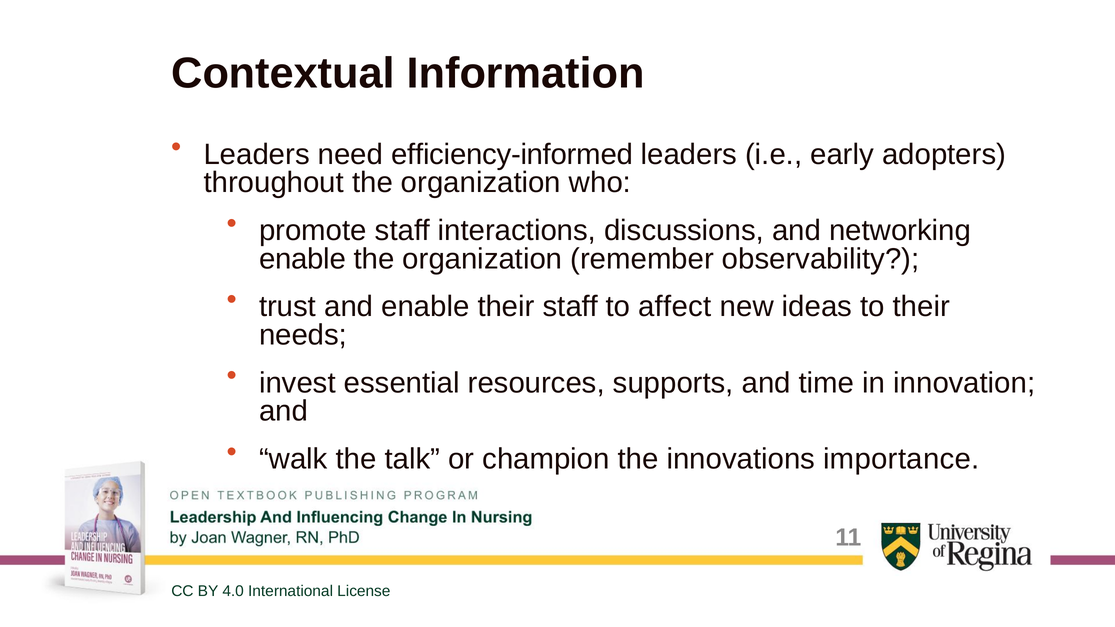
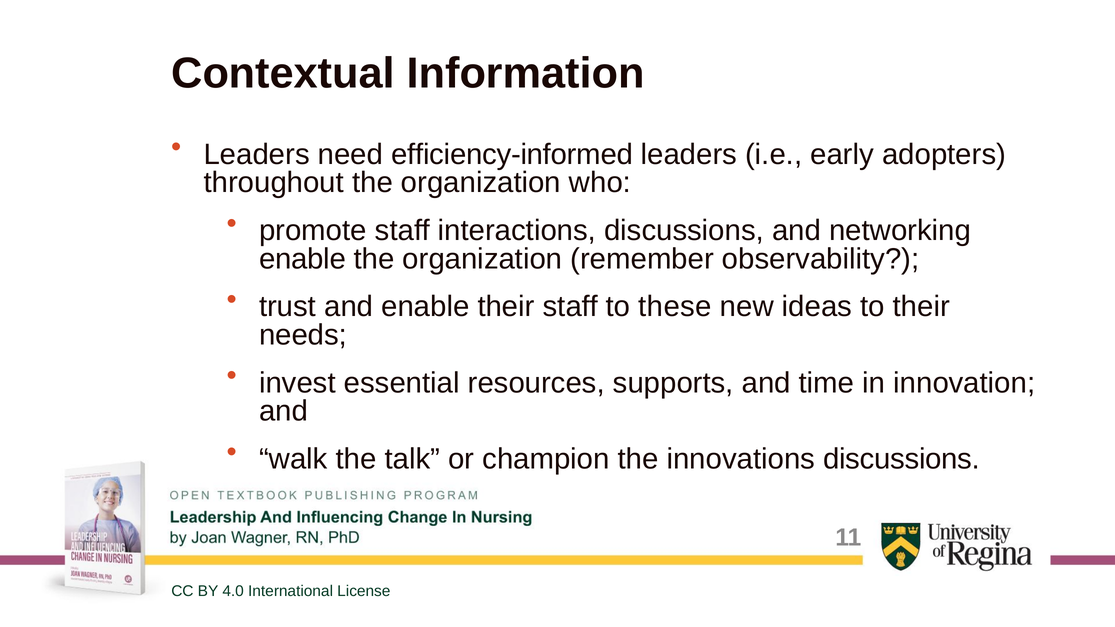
affect: affect -> these
innovations importance: importance -> discussions
